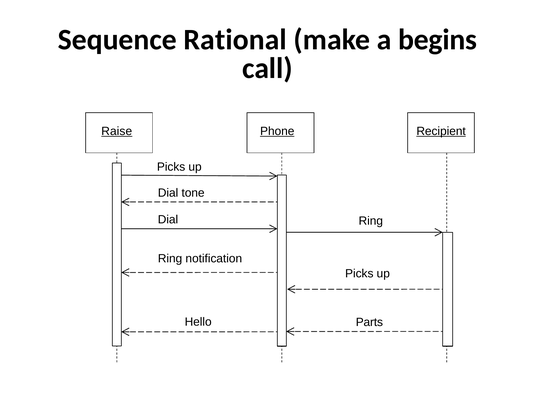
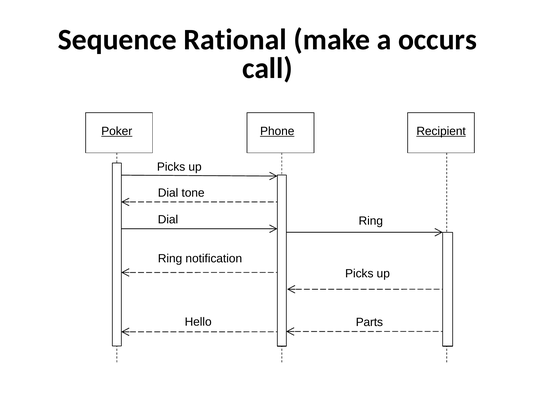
begins: begins -> occurs
Raise: Raise -> Poker
